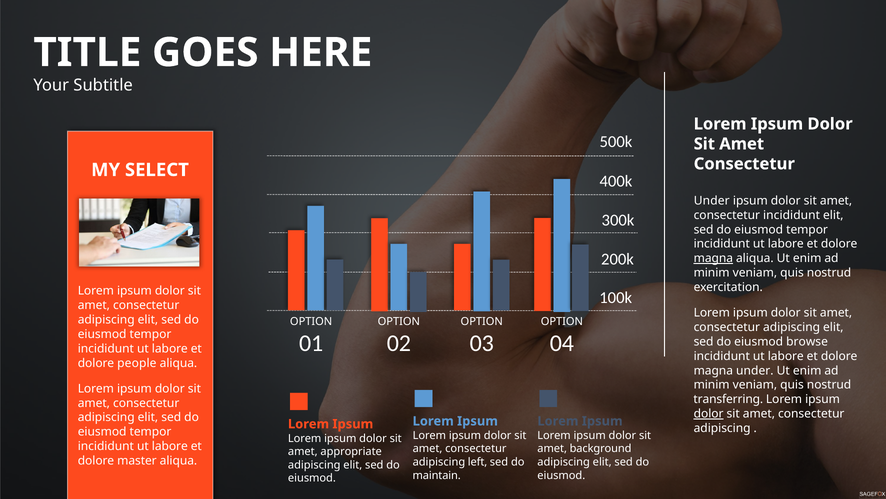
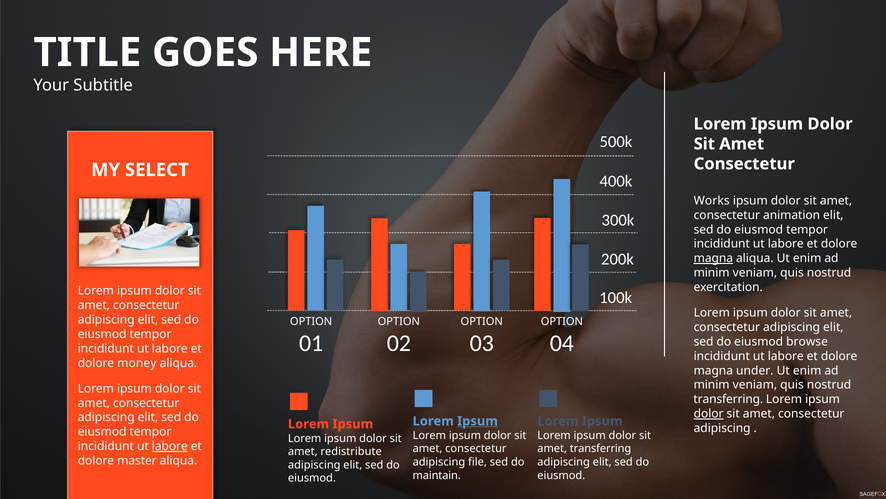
Under at (712, 200): Under -> Works
consectetur incididunt: incididunt -> animation
people: people -> money
Ipsum at (478, 421) underline: none -> present
labore at (170, 446) underline: none -> present
amet background: background -> transferring
appropriate: appropriate -> redistribute
left: left -> file
